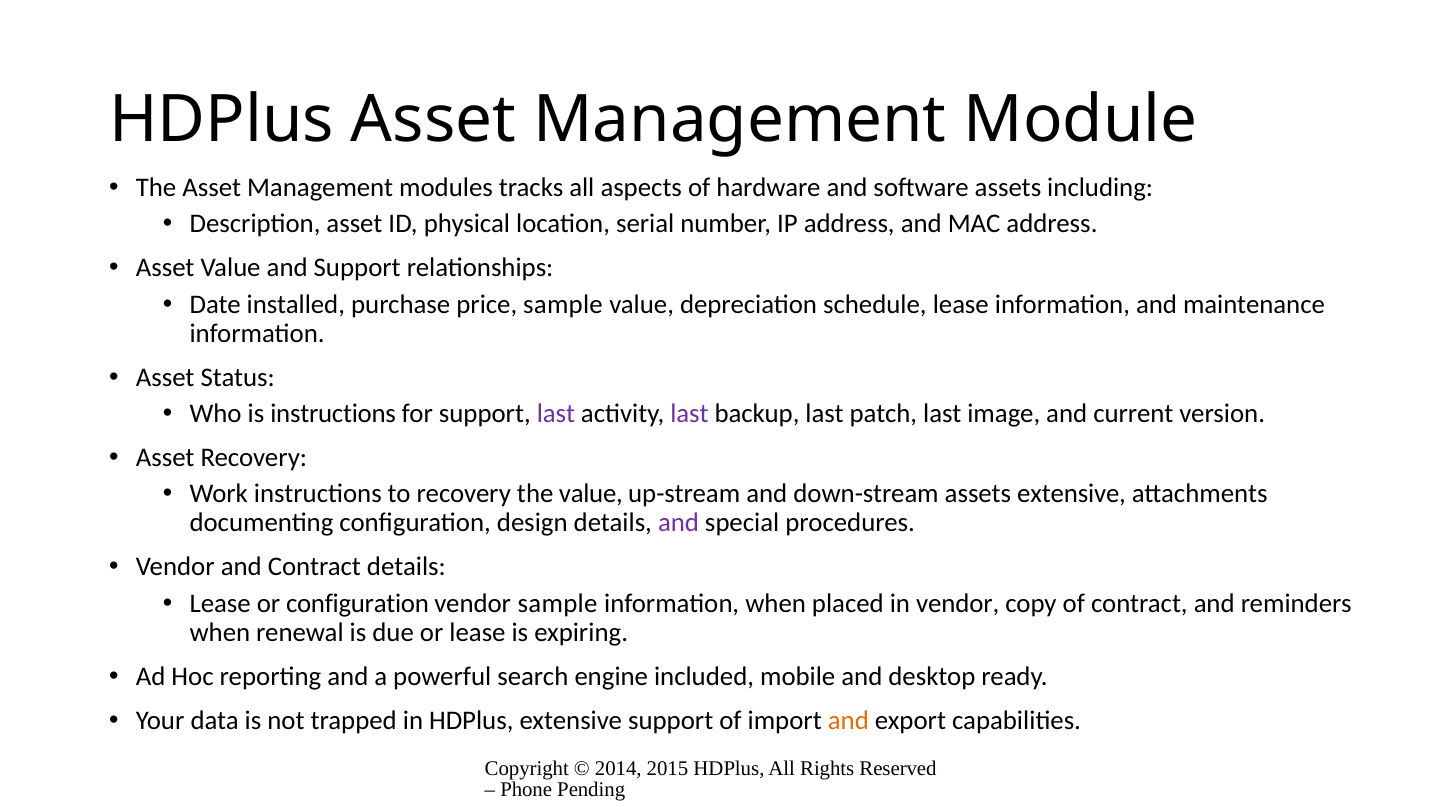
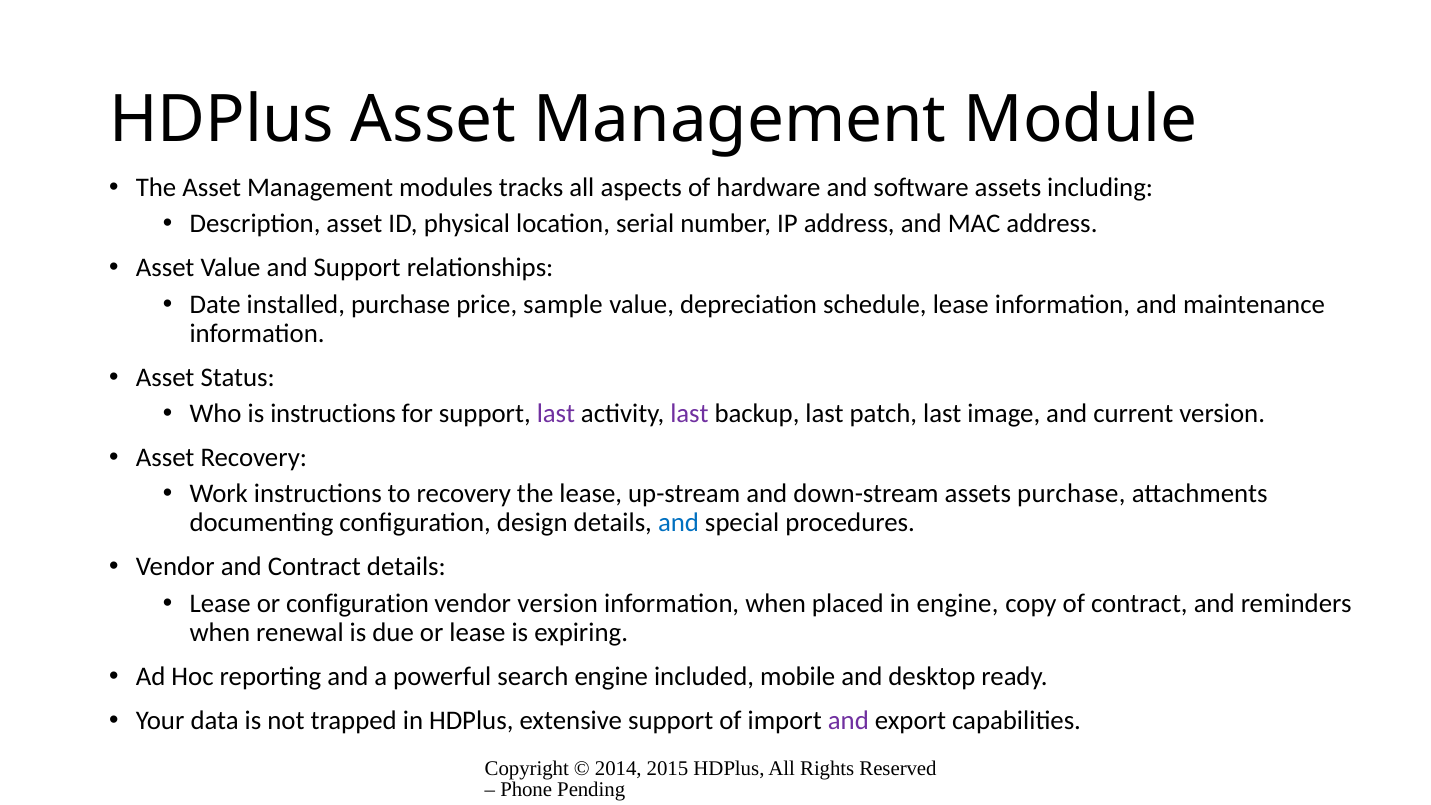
the value: value -> lease
assets extensive: extensive -> purchase
and at (679, 523) colour: purple -> blue
vendor sample: sample -> version
in vendor: vendor -> engine
and at (848, 720) colour: orange -> purple
